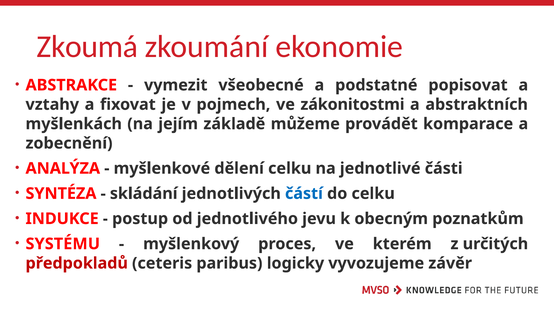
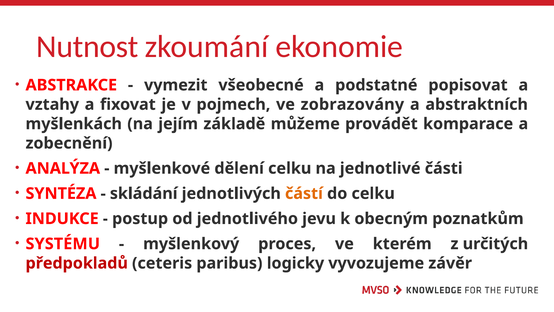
Zkoumá: Zkoumá -> Nutnost
zákonitostmi: zákonitostmi -> zobrazovány
částí colour: blue -> orange
